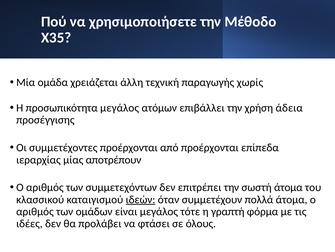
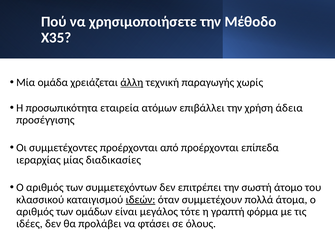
άλλη underline: none -> present
προσωπικότητα μεγάλος: μεγάλος -> εταιρεία
αποτρέπουν: αποτρέπουν -> διαδικασίες
σωστή άτομα: άτομα -> άτομο
